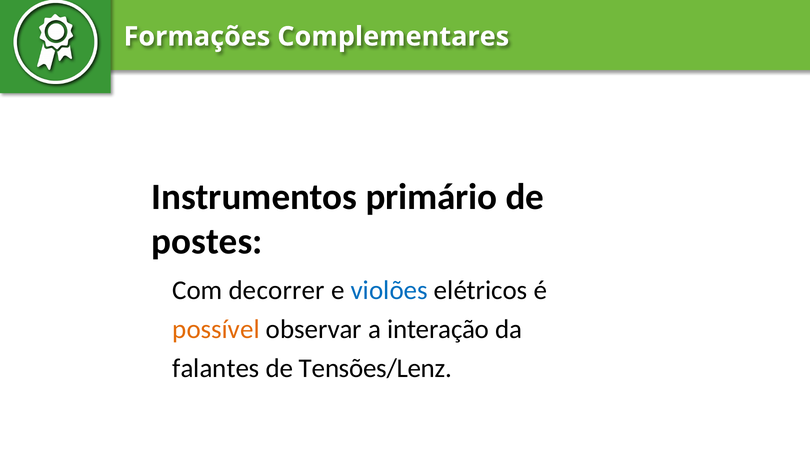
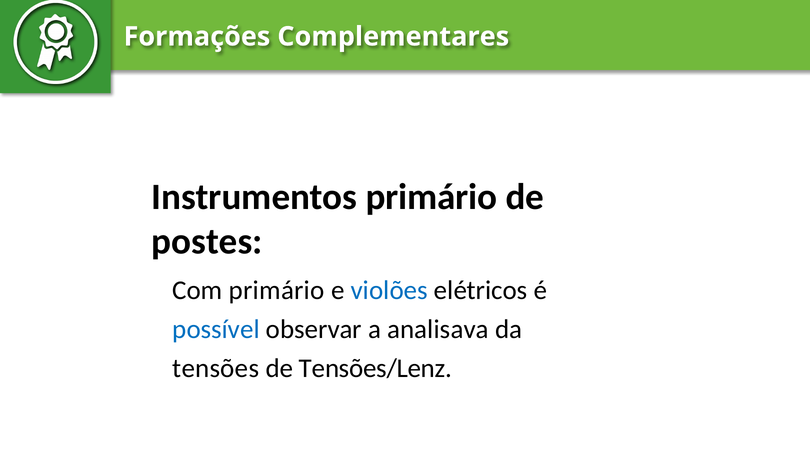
Com decorrer: decorrer -> primário
possível colour: orange -> blue
interação: interação -> analisava
falantes: falantes -> tensões
